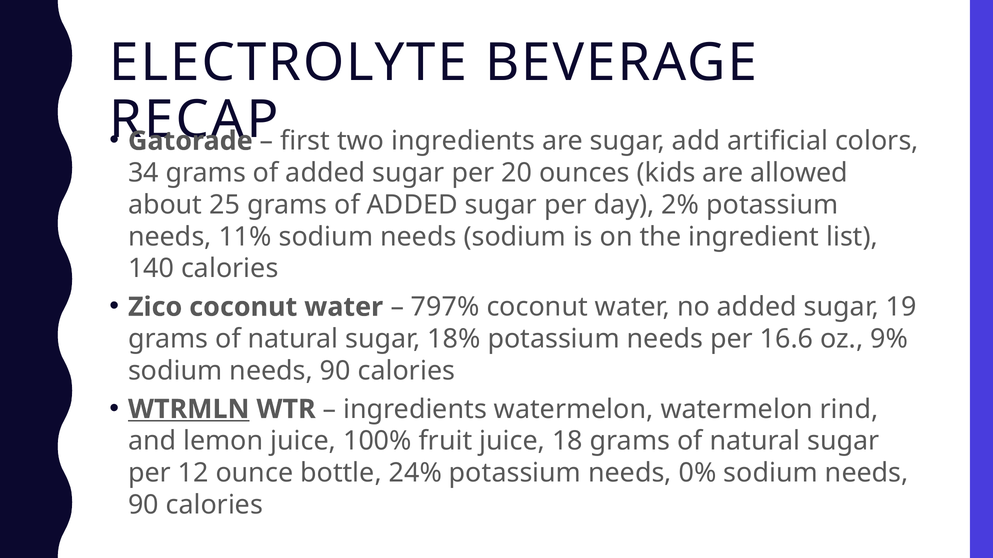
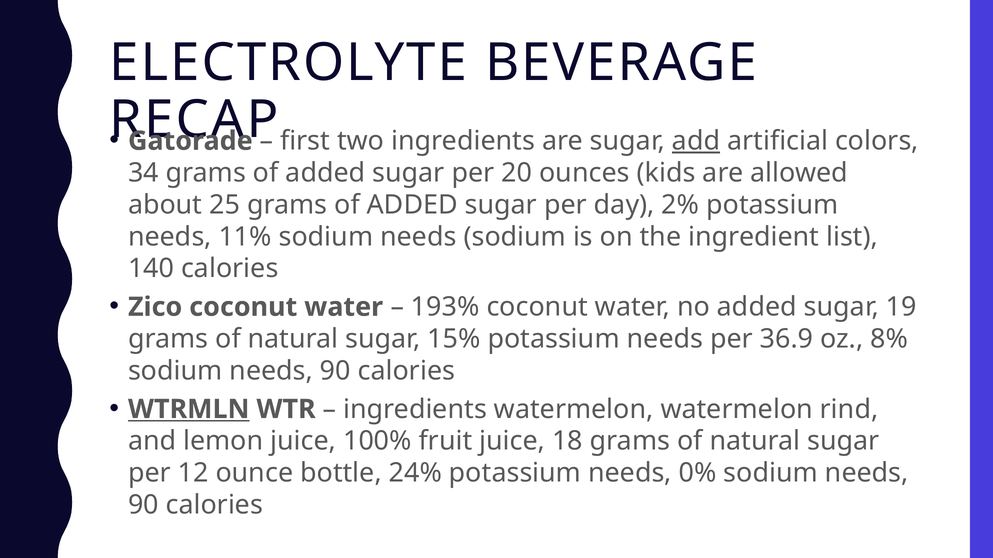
add underline: none -> present
797%: 797% -> 193%
18%: 18% -> 15%
16.6: 16.6 -> 36.9
9%: 9% -> 8%
